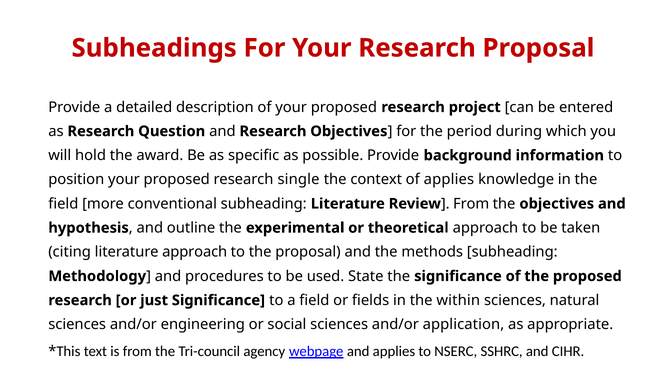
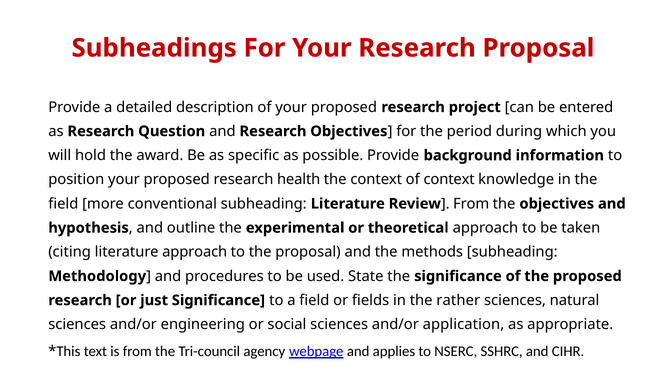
single: single -> health
of applies: applies -> context
within: within -> rather
